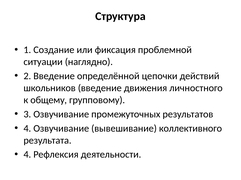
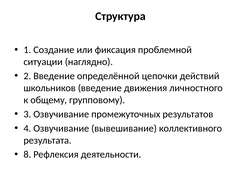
4 at (27, 155): 4 -> 8
